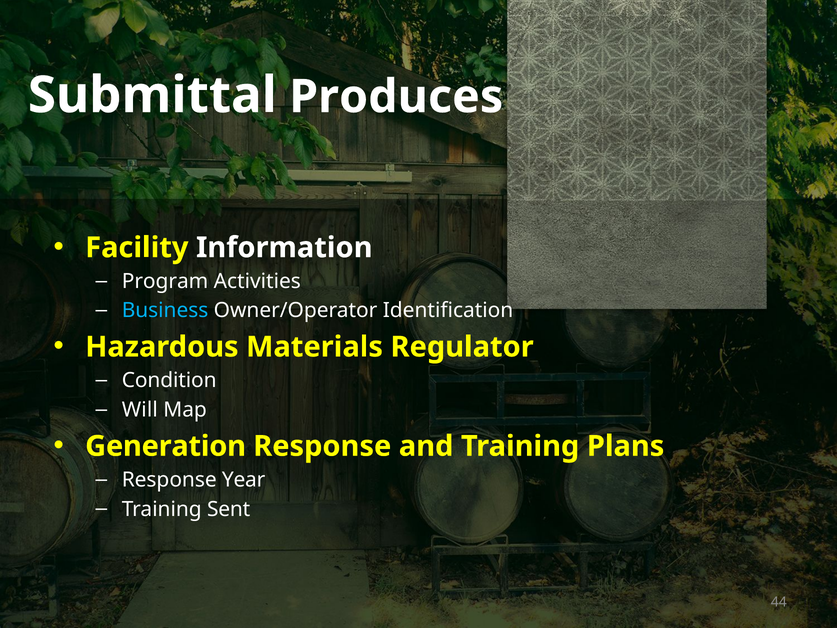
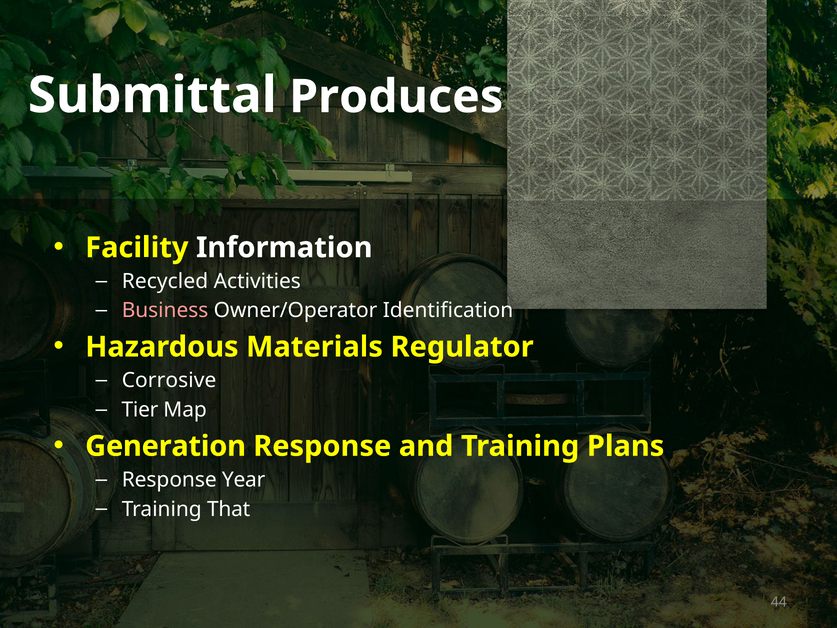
Program: Program -> Recycled
Business colour: light blue -> pink
Condition: Condition -> Corrosive
Will: Will -> Tier
Sent: Sent -> That
